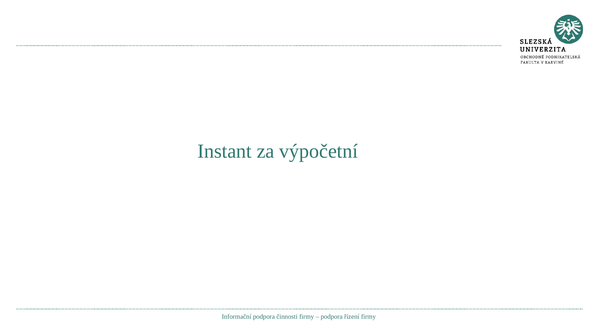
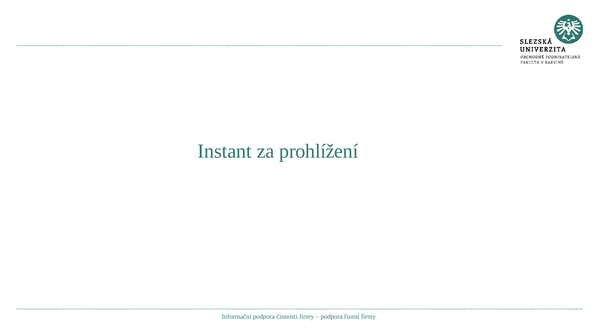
výpočetní: výpočetní -> prohlížení
